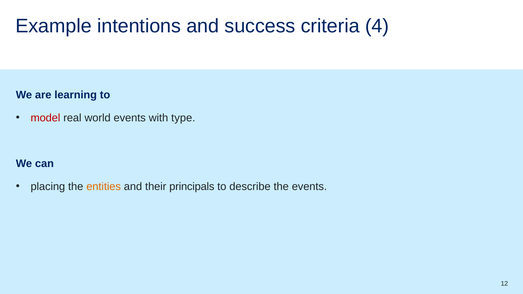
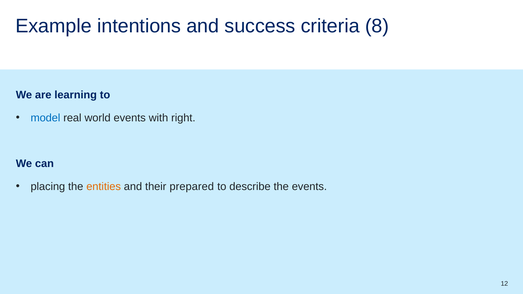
4: 4 -> 8
model colour: red -> blue
type: type -> right
principals: principals -> prepared
